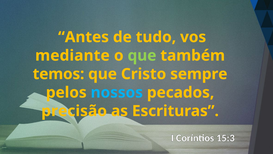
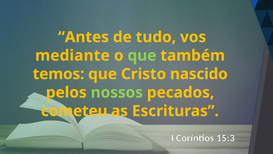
sempre: sempre -> nascido
nossos colour: light blue -> light green
precisão: precisão -> cometeu
